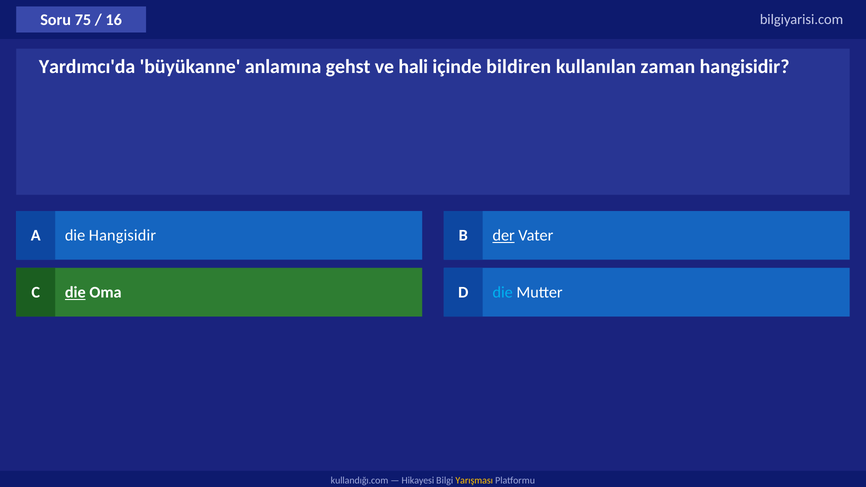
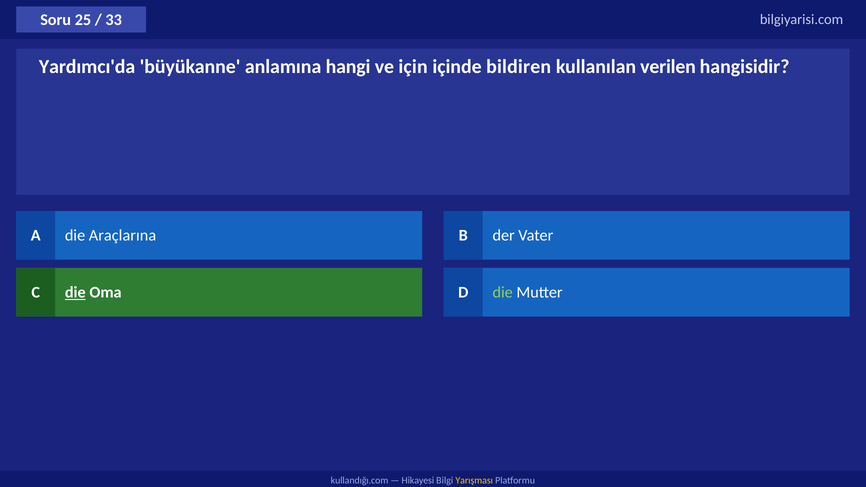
75: 75 -> 25
16: 16 -> 33
gehst: gehst -> hangi
hali: hali -> için
zaman: zaman -> verilen
die Hangisidir: Hangisidir -> Araçlarına
der underline: present -> none
die at (503, 292) colour: light blue -> light green
